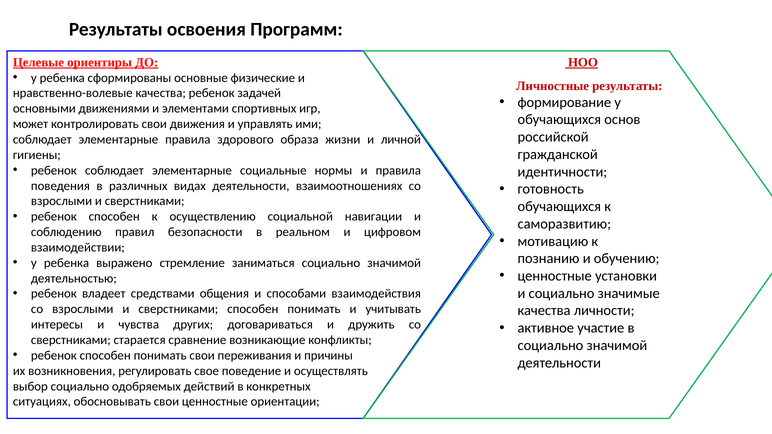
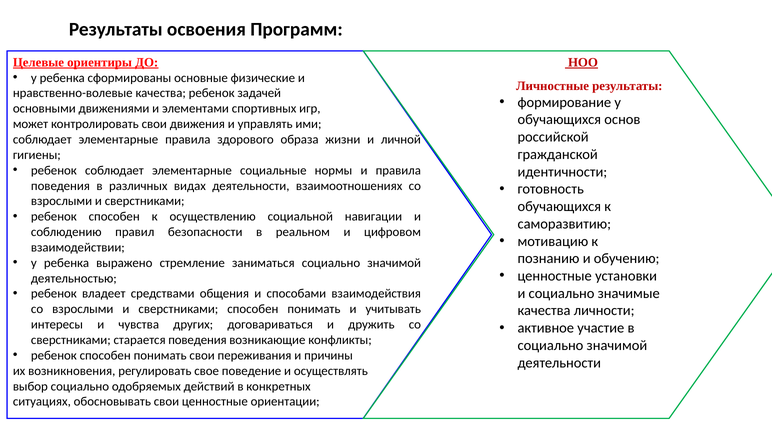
старается сравнение: сравнение -> поведения
